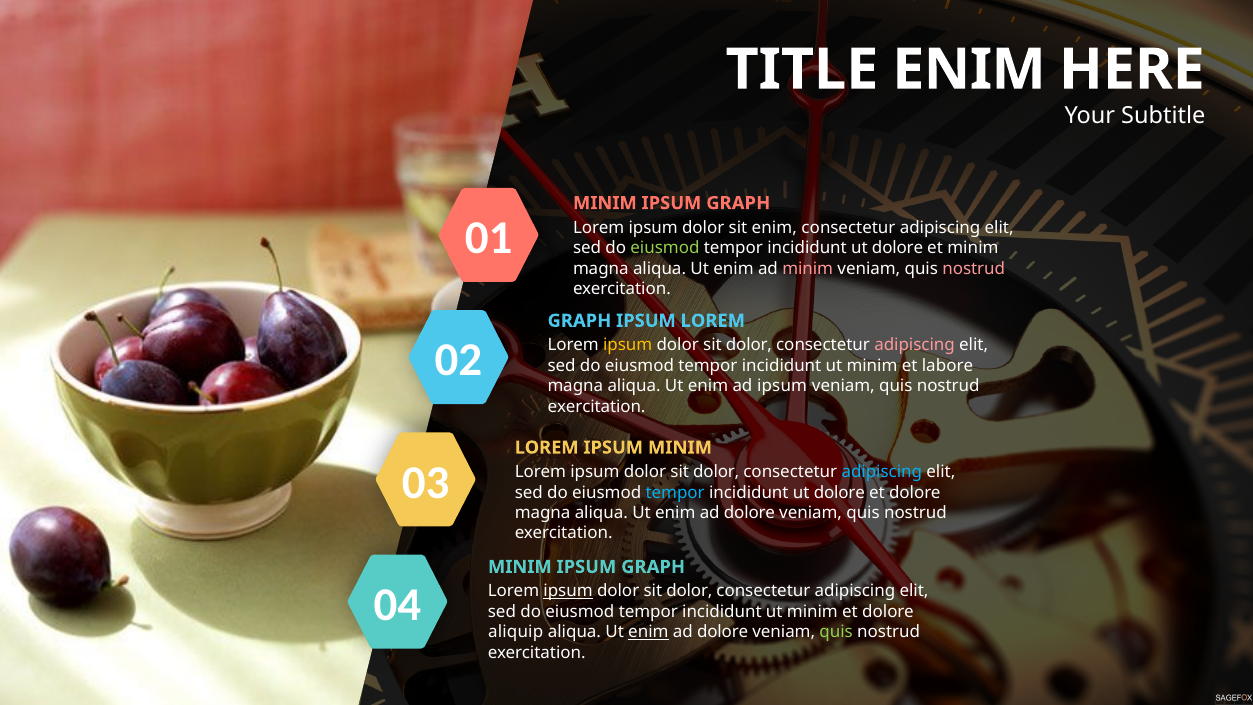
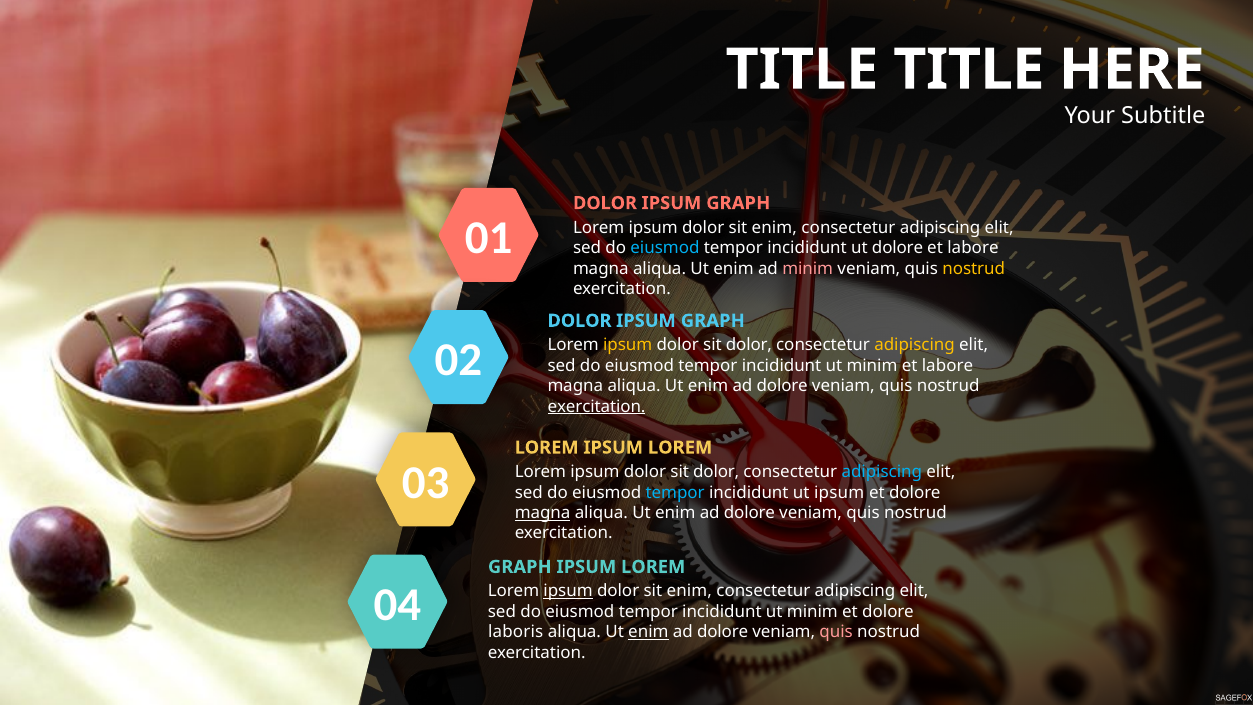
TITLE ENIM: ENIM -> TITLE
MINIM at (605, 203): MINIM -> DOLOR
eiusmod at (665, 248) colour: light green -> light blue
minim at (973, 248): minim -> labore
nostrud at (974, 268) colour: pink -> yellow
GRAPH at (579, 321): GRAPH -> DOLOR
LOREM at (713, 321): LOREM -> GRAPH
adipiscing at (915, 345) colour: pink -> yellow
ipsum at (782, 386): ipsum -> dolore
exercitation at (597, 406) underline: none -> present
LOREM IPSUM MINIM: MINIM -> LOREM
dolore at (839, 492): dolore -> ipsum
magna at (543, 513) underline: none -> present
MINIM at (520, 567): MINIM -> GRAPH
GRAPH at (653, 567): GRAPH -> LOREM
dolor at (689, 591): dolor -> enim
aliquip: aliquip -> laboris
quis at (836, 632) colour: light green -> pink
